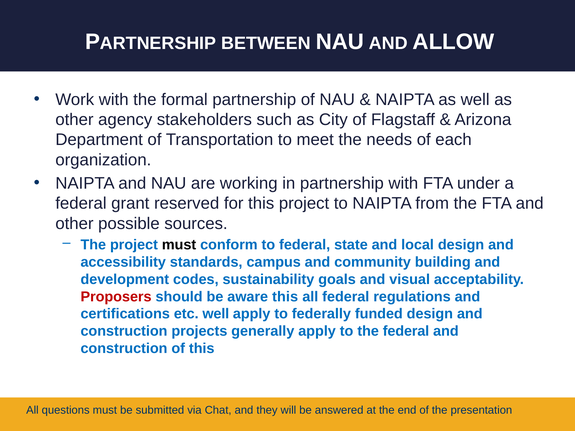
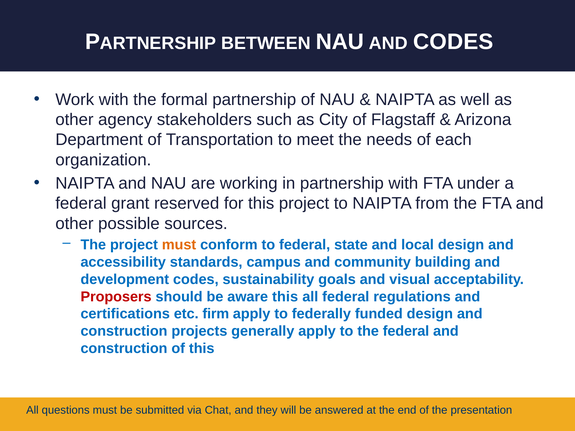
AND ALLOW: ALLOW -> CODES
must at (179, 245) colour: black -> orange
etc well: well -> firm
